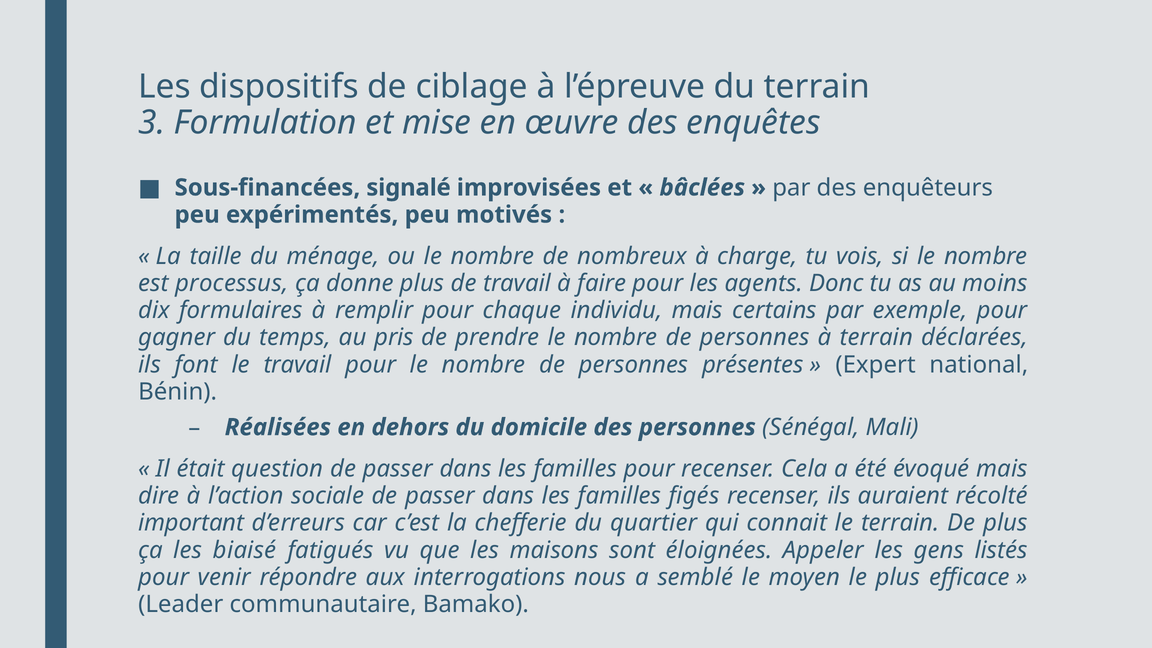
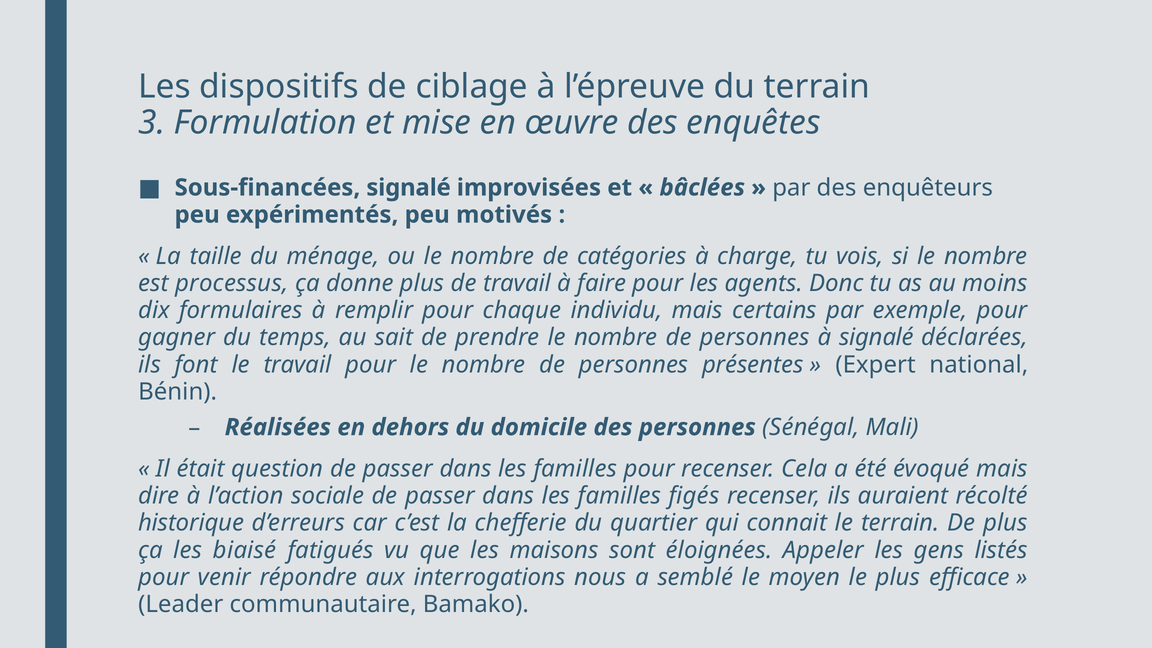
nombreux: nombreux -> catégories
pris: pris -> sait
à terrain: terrain -> signalé
important: important -> historique
